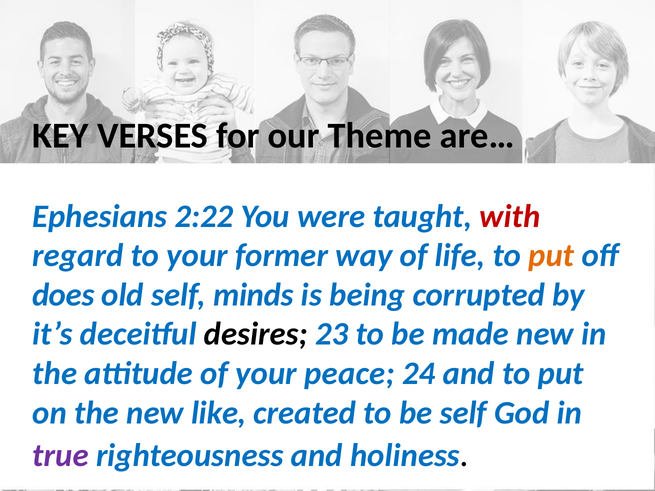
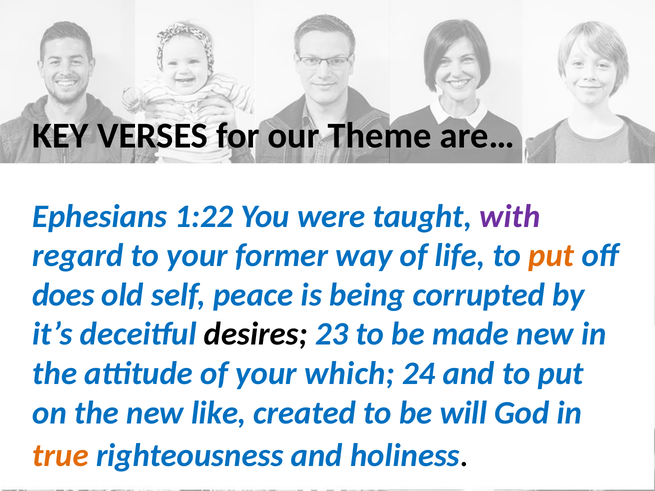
2:22: 2:22 -> 1:22
with colour: red -> purple
minds: minds -> peace
peace: peace -> which
be self: self -> will
true colour: purple -> orange
